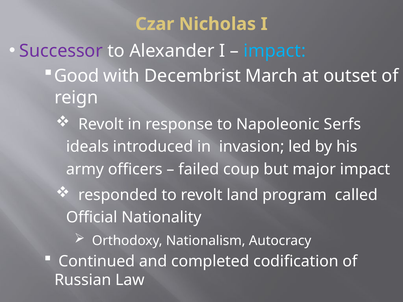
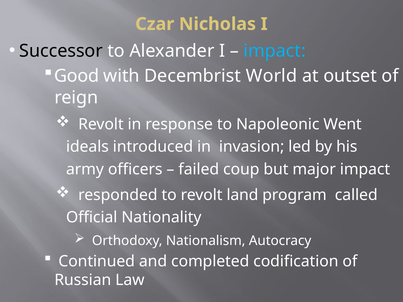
Successor colour: purple -> black
March: March -> World
Serfs: Serfs -> Went
